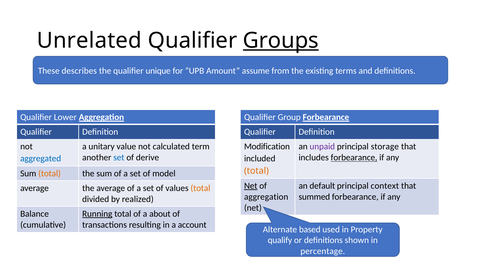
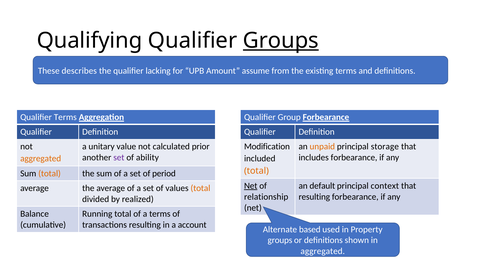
Unrelated: Unrelated -> Qualifying
unique: unique -> lacking
Qualifier Lower: Lower -> Terms
term: term -> prior
unpaid colour: purple -> orange
set at (119, 157) colour: blue -> purple
derive: derive -> ability
forbearance at (354, 157) underline: present -> none
aggregated at (41, 158) colour: blue -> orange
model: model -> period
aggregation at (266, 196): aggregation -> relationship
summed at (314, 196): summed -> resulting
Running underline: present -> none
a about: about -> terms
qualify at (280, 240): qualify -> groups
percentage at (323, 251): percentage -> aggregated
